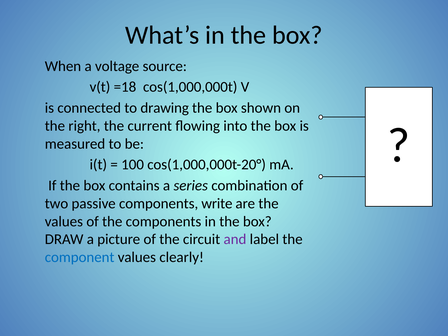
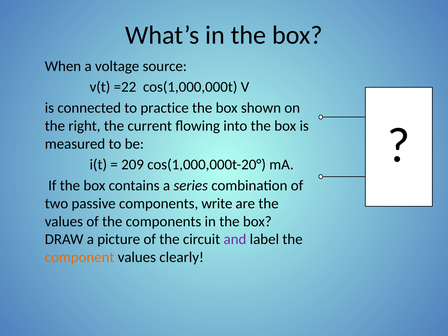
=18: =18 -> =22
drawing: drawing -> practice
100: 100 -> 209
component colour: blue -> orange
